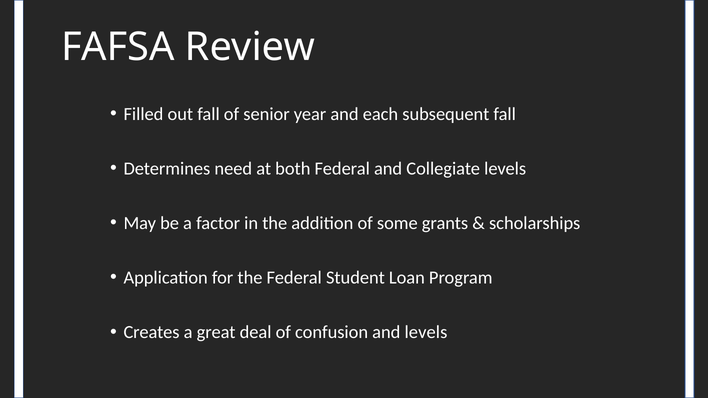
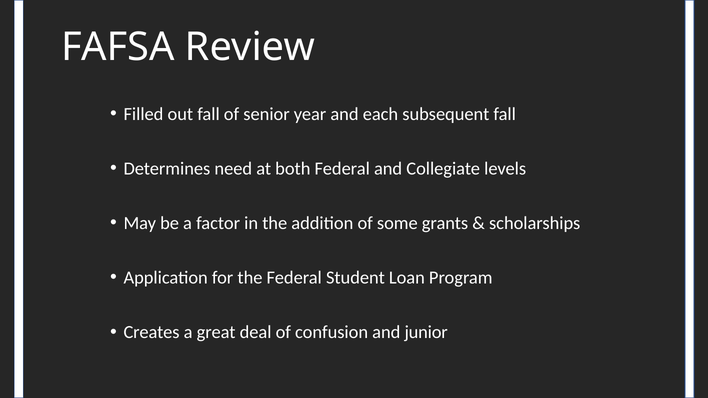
and levels: levels -> junior
